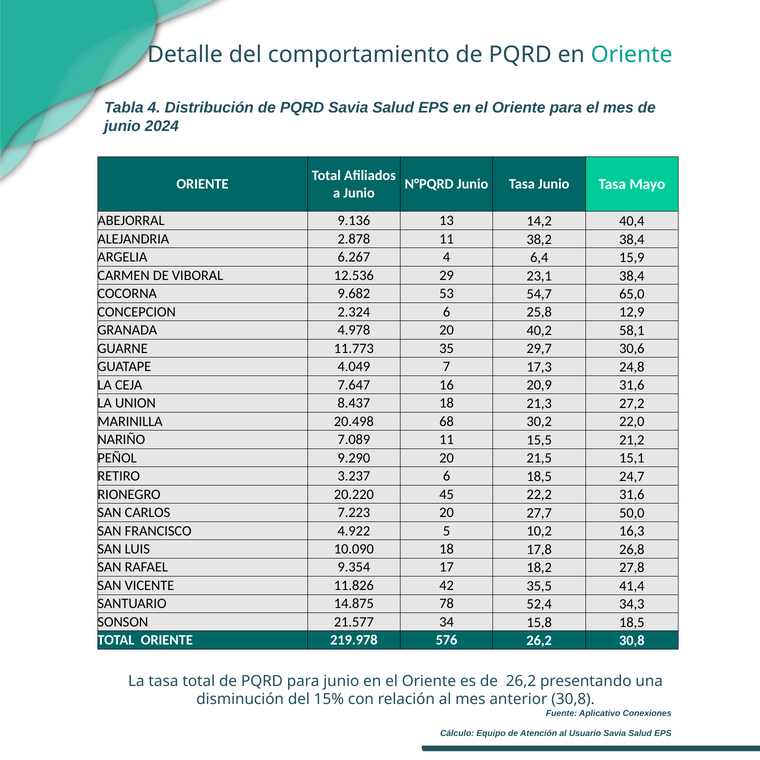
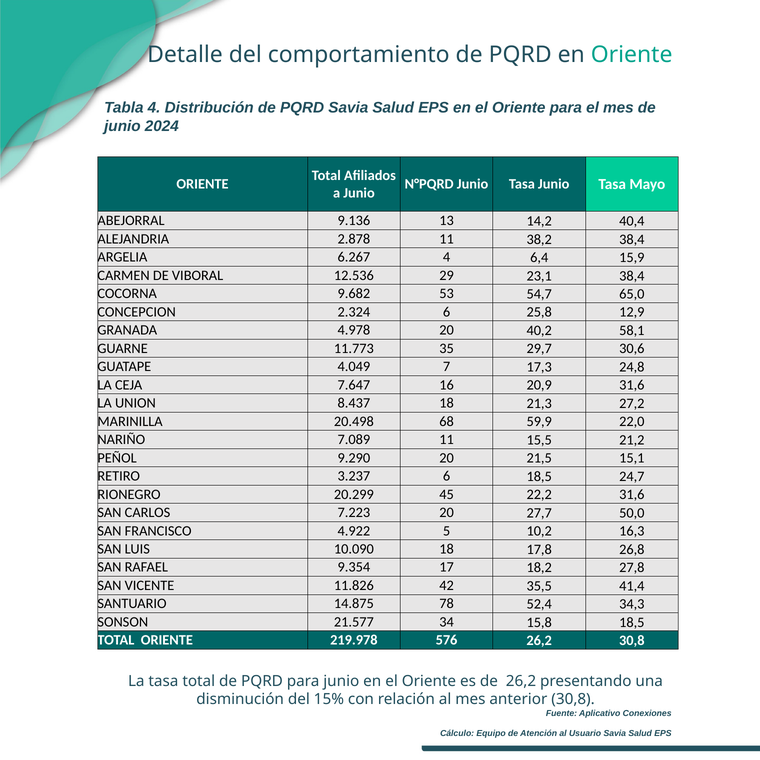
30,2: 30,2 -> 59,9
20.220: 20.220 -> 20.299
